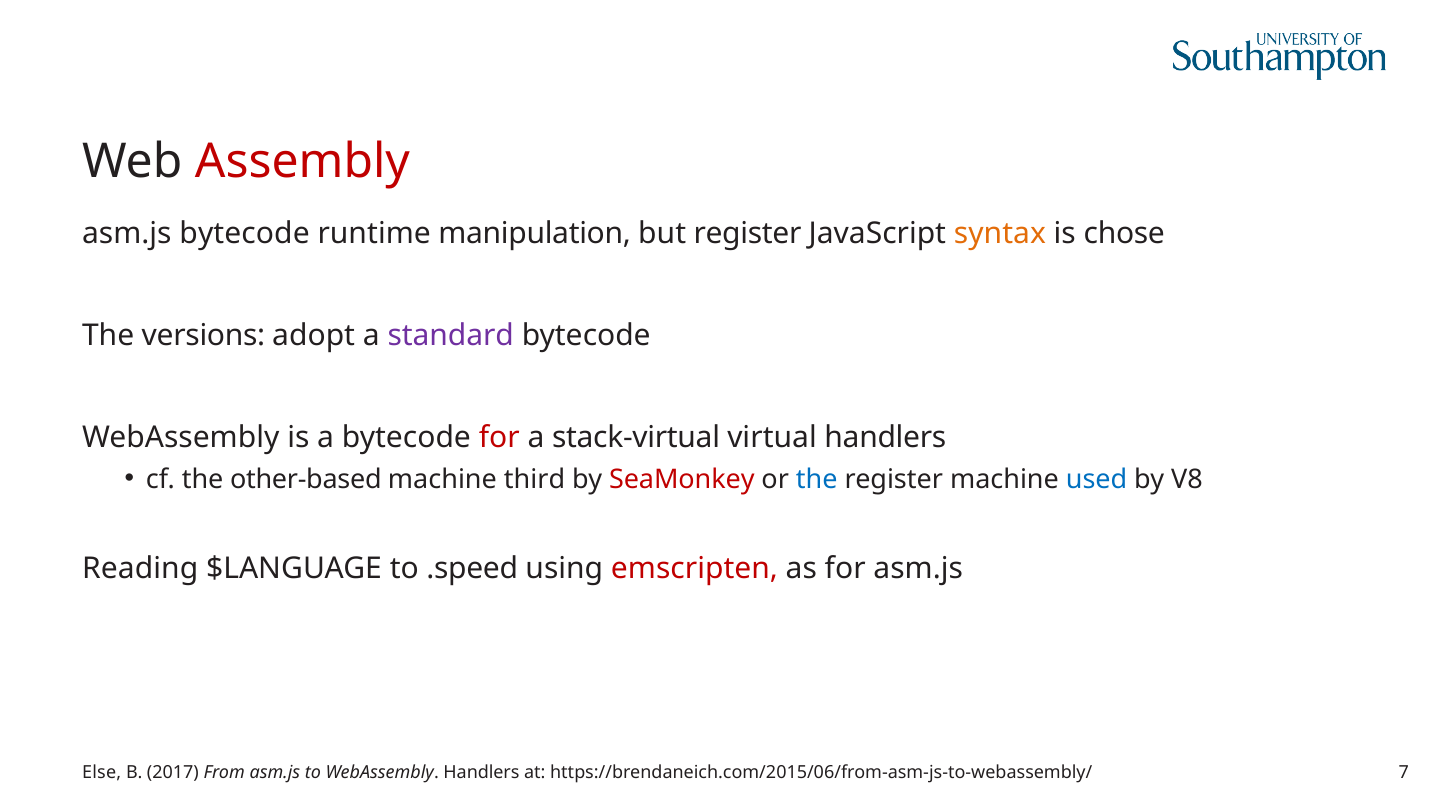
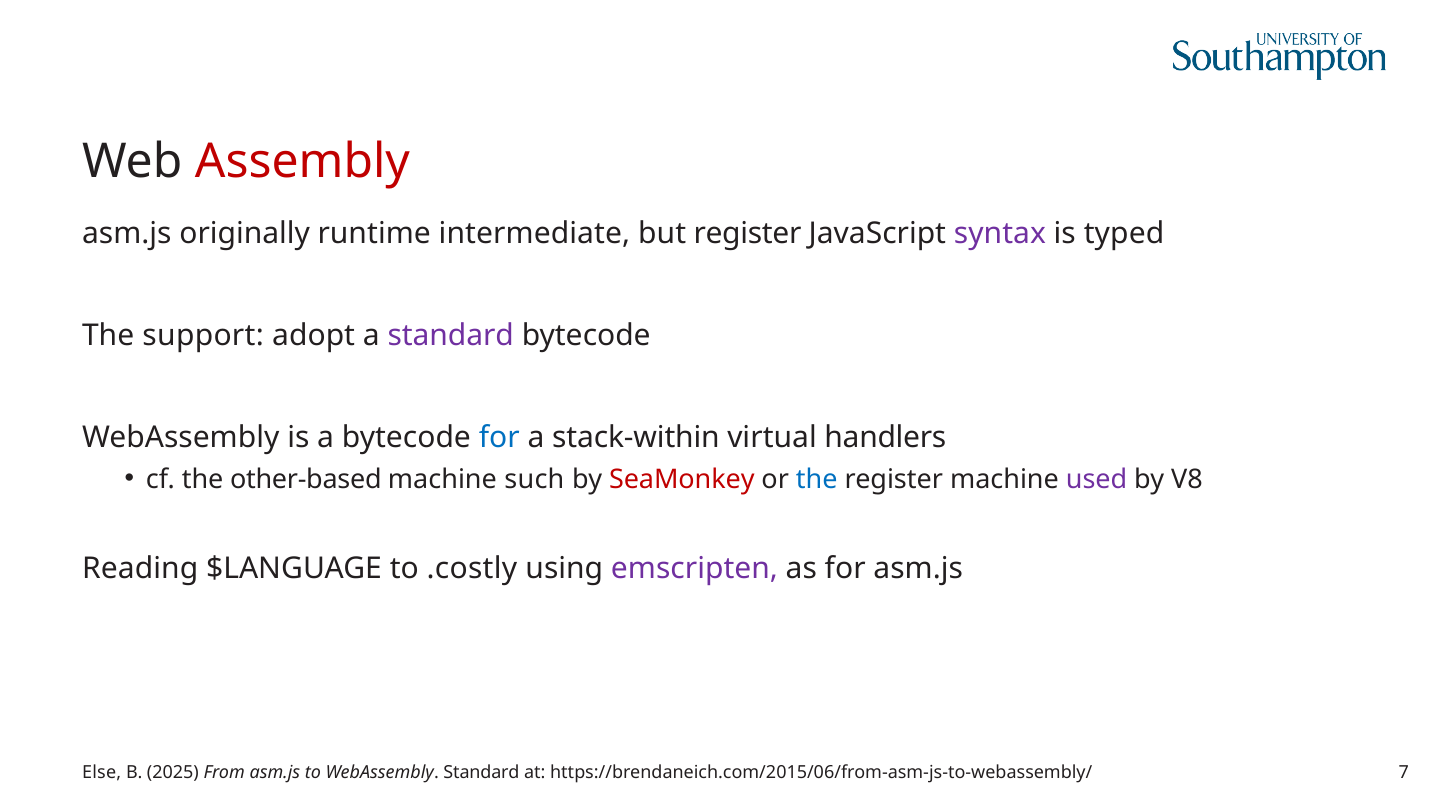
asm.js bytecode: bytecode -> originally
manipulation: manipulation -> intermediate
syntax colour: orange -> purple
chose: chose -> typed
versions: versions -> support
for at (499, 438) colour: red -> blue
stack-virtual: stack-virtual -> stack-within
third: third -> such
used colour: blue -> purple
.speed: .speed -> .costly
emscripten colour: red -> purple
2017: 2017 -> 2025
WebAssembly Handlers: Handlers -> Standard
